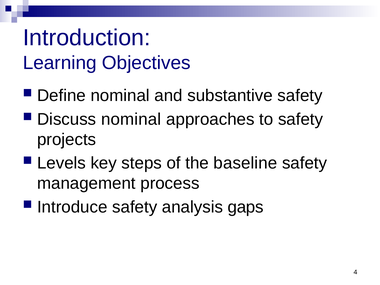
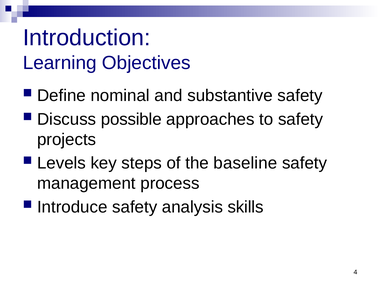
Discuss nominal: nominal -> possible
gaps: gaps -> skills
